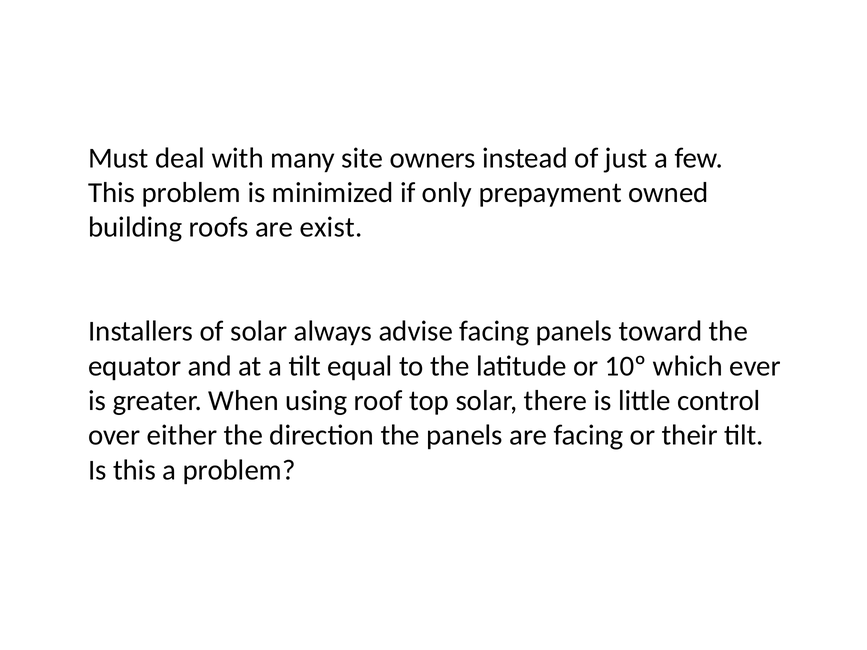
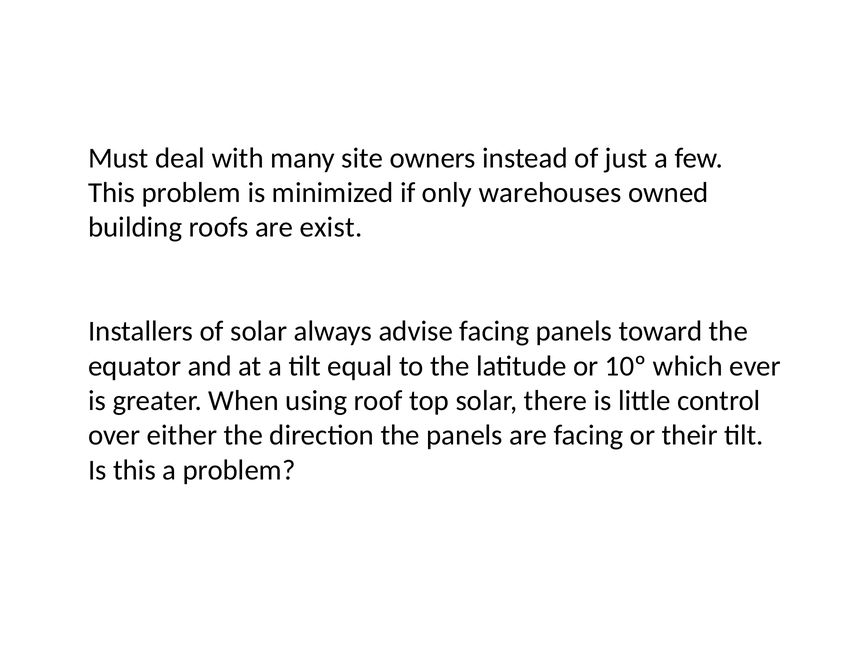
prepayment: prepayment -> warehouses
